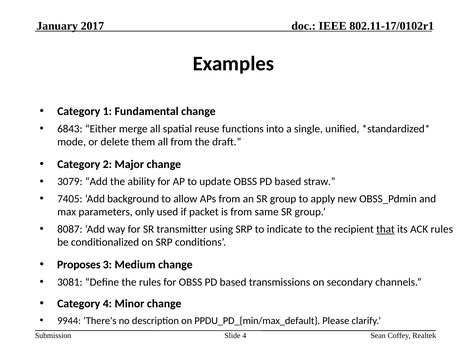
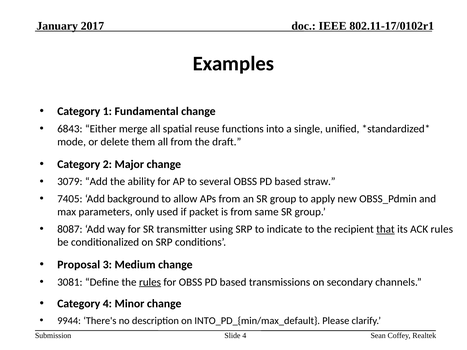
update: update -> several
Proposes: Proposes -> Proposal
rules at (150, 282) underline: none -> present
PPDU_PD_{min/max_default: PPDU_PD_{min/max_default -> INTO_PD_{min/max_default
